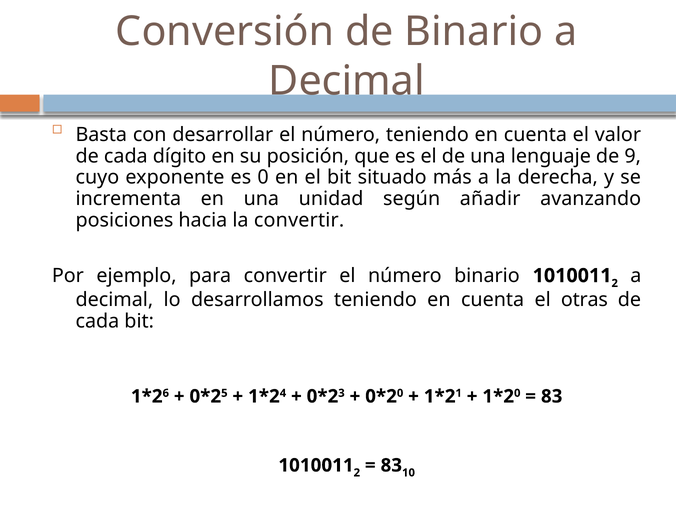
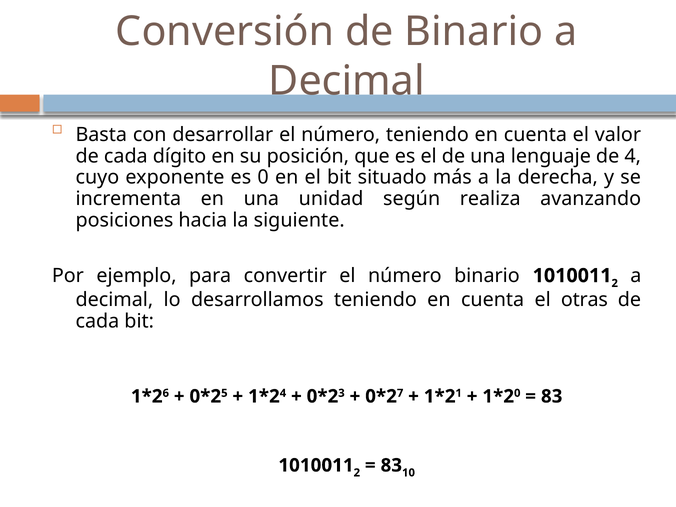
de 9: 9 -> 4
añadir: añadir -> realiza
la convertir: convertir -> siguiente
0 at (400, 393): 0 -> 7
